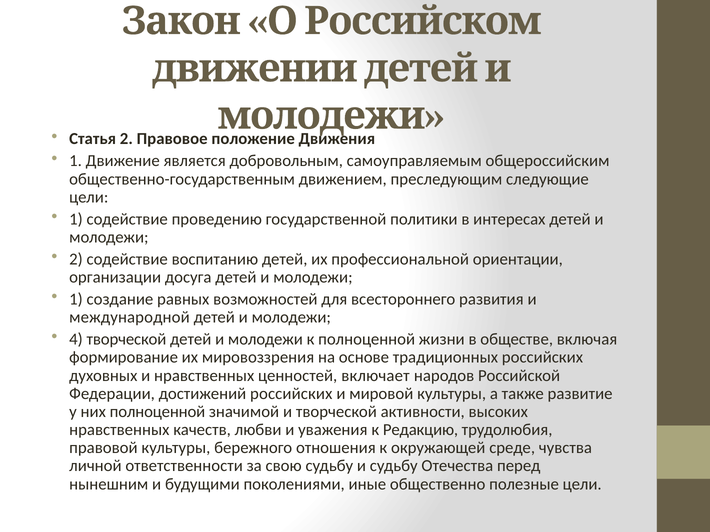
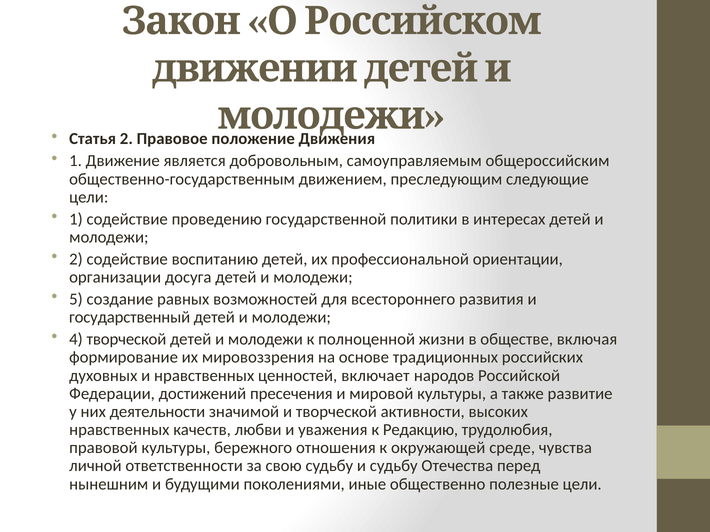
1 at (76, 299): 1 -> 5
международной: международной -> государственный
достижений российских: российских -> пресечения
них полноценной: полноценной -> деятельности
